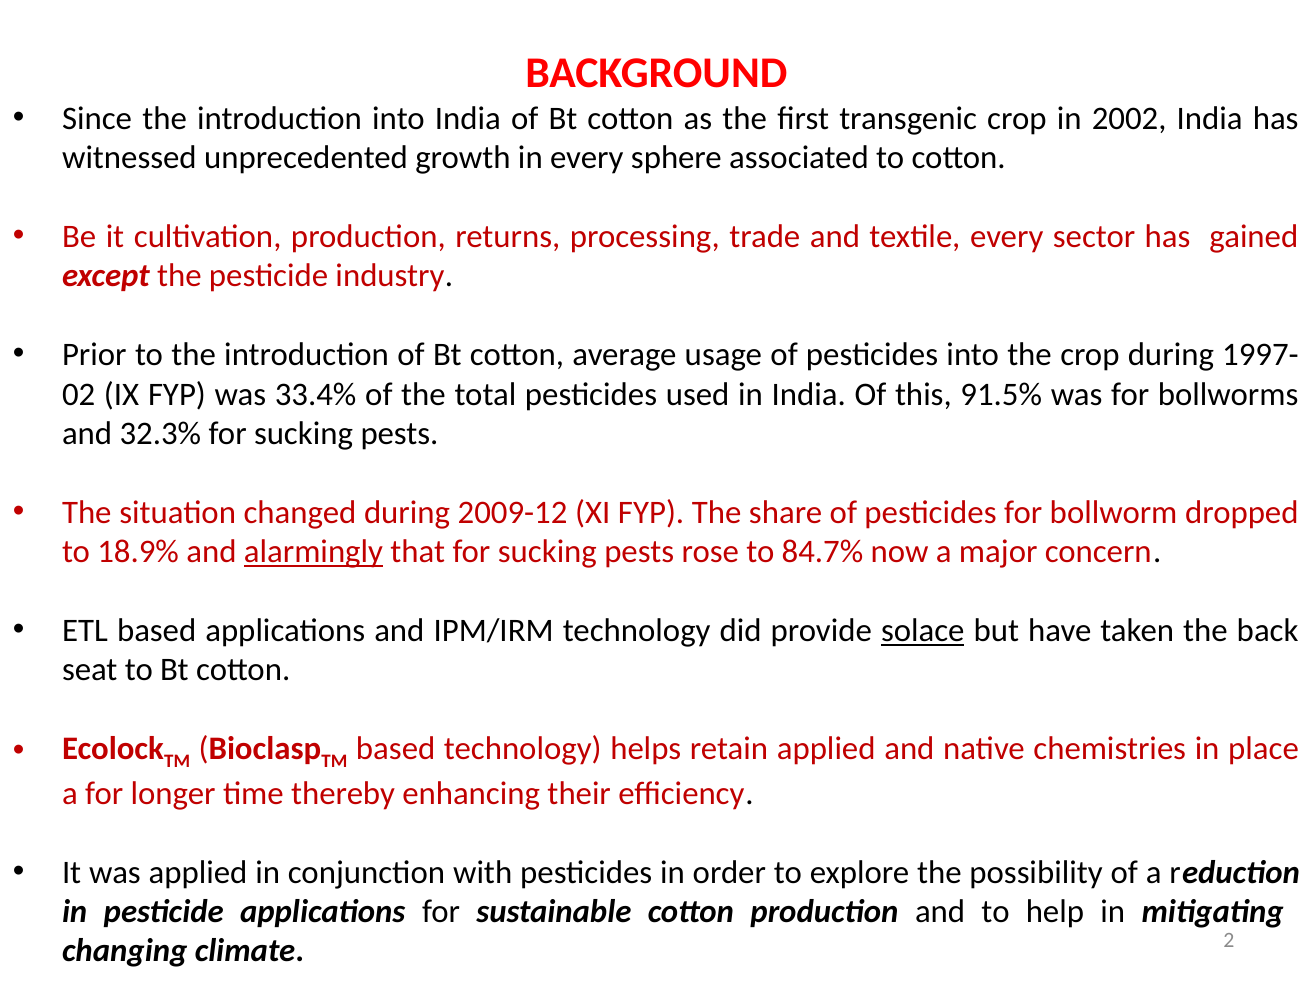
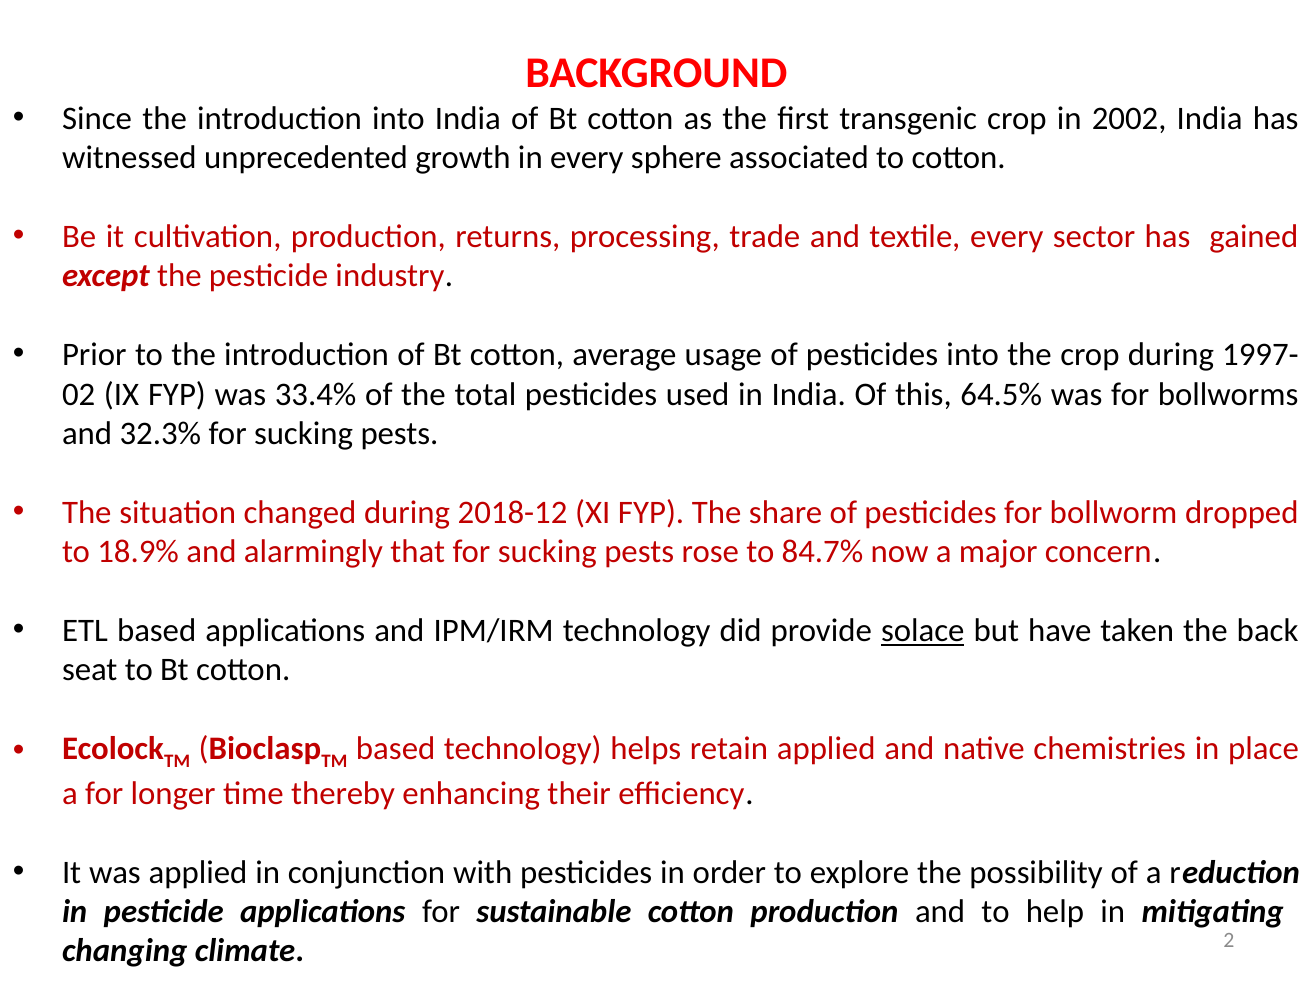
91.5%: 91.5% -> 64.5%
2009-12: 2009-12 -> 2018-12
alarmingly underline: present -> none
